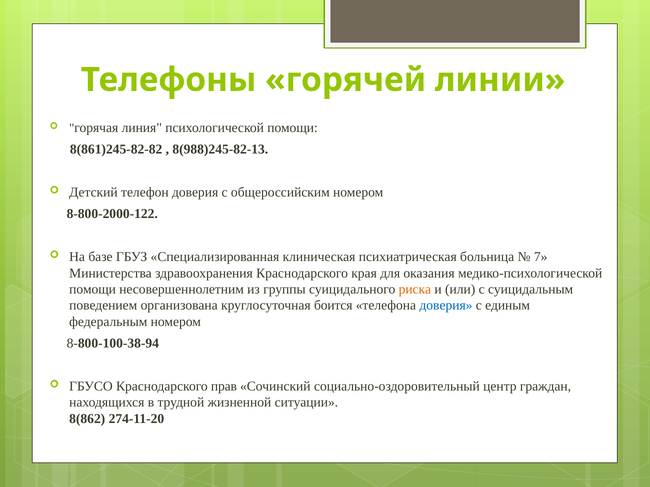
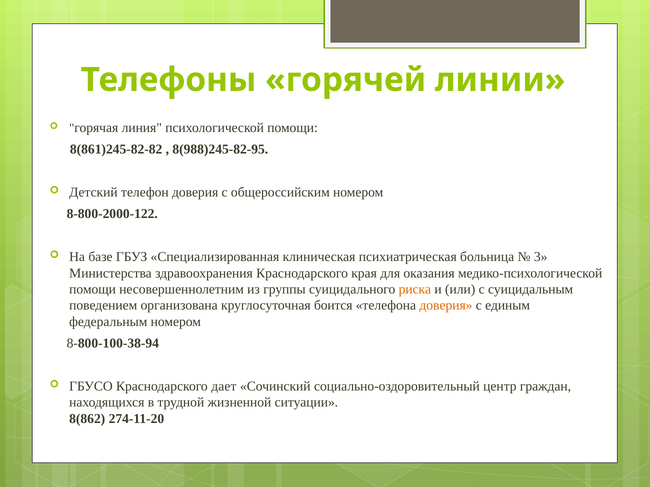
8(988)245-82-13: 8(988)245-82-13 -> 8(988)245-82-95
7: 7 -> 3
доверия at (446, 306) colour: blue -> orange
прав: прав -> дает
